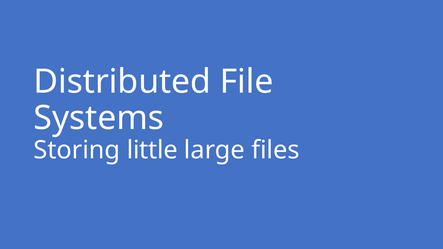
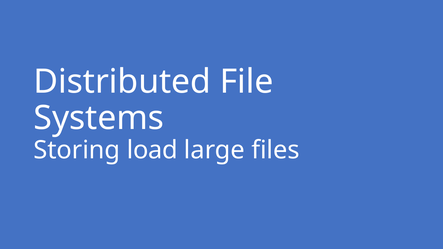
little: little -> load
